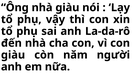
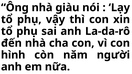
giàu at (13, 55): giàu -> hình
